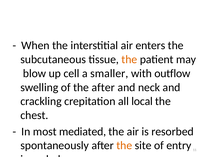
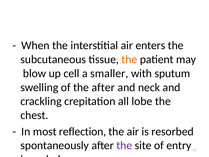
outflow: outflow -> sputum
local: local -> lobe
mediated: mediated -> reflection
the at (124, 145) colour: orange -> purple
